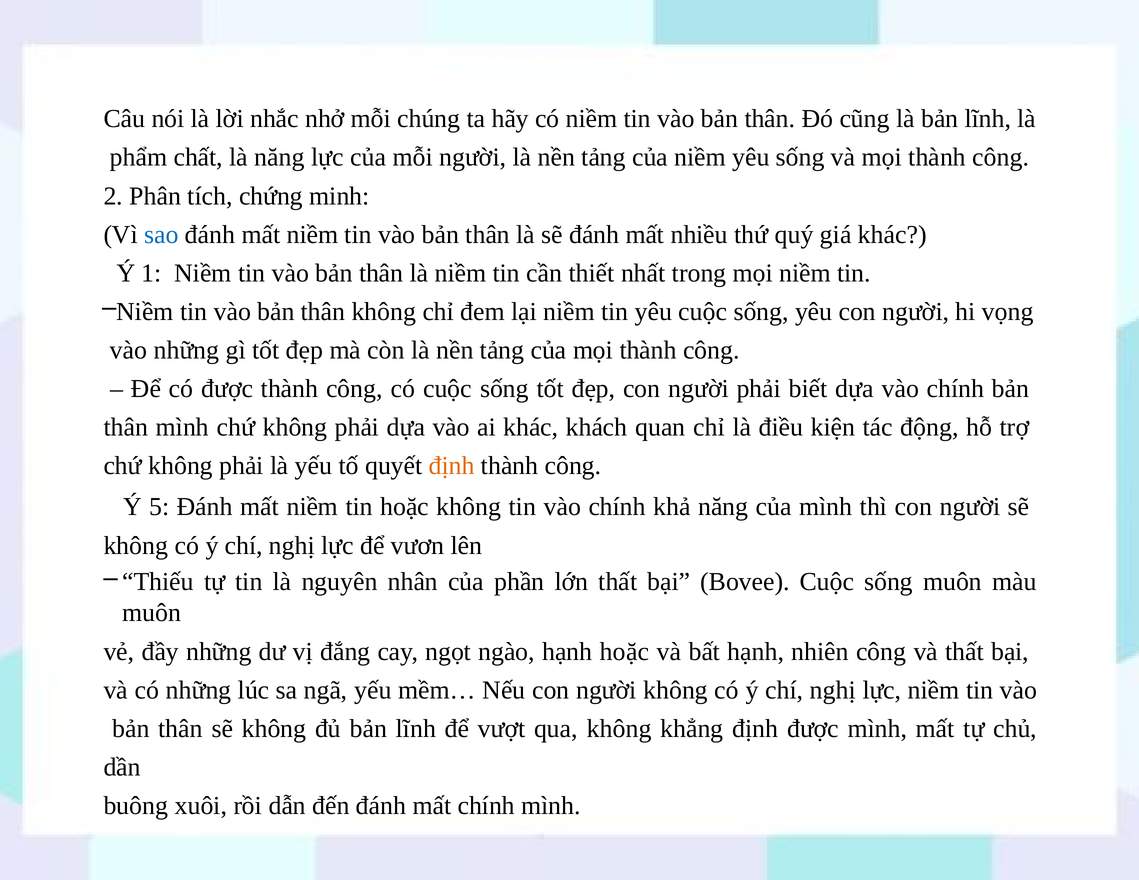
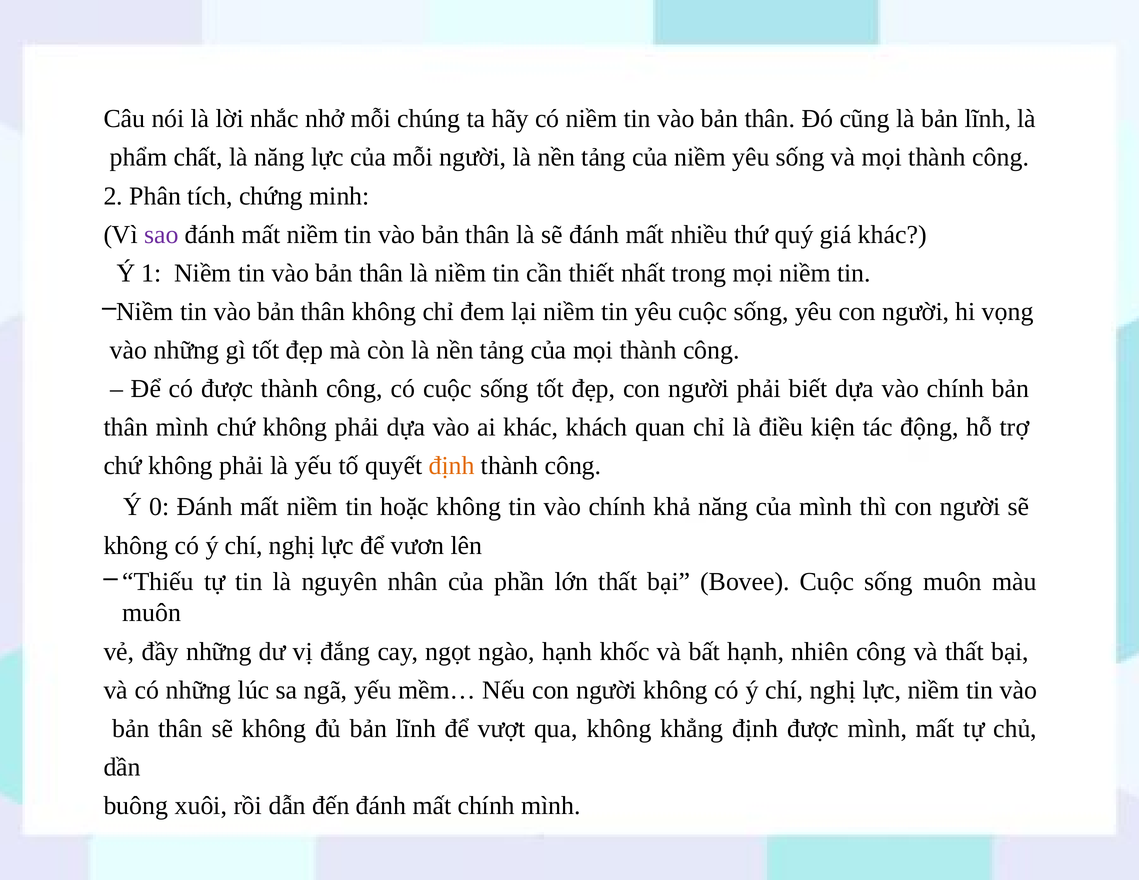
sao colour: blue -> purple
5: 5 -> 0
hạnh hoặc: hoặc -> khốc
